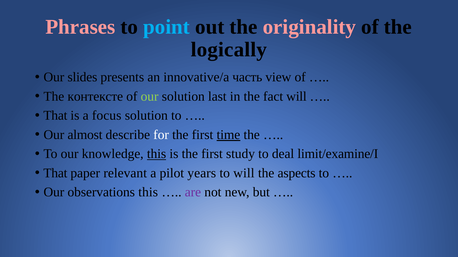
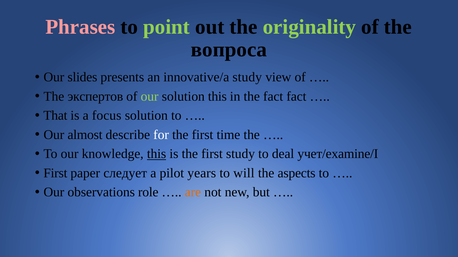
point colour: light blue -> light green
originality colour: pink -> light green
logically: logically -> вопроса
innovative/a часть: часть -> study
контексте: контексте -> экспертов
solution last: last -> this
fact will: will -> fact
time underline: present -> none
limit/examine/I: limit/examine/I -> учет/examine/I
That at (55, 173): That -> First
relevant: relevant -> следует
observations this: this -> role
are colour: purple -> orange
